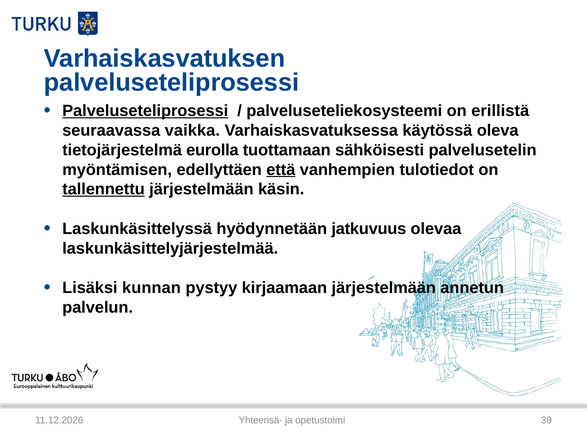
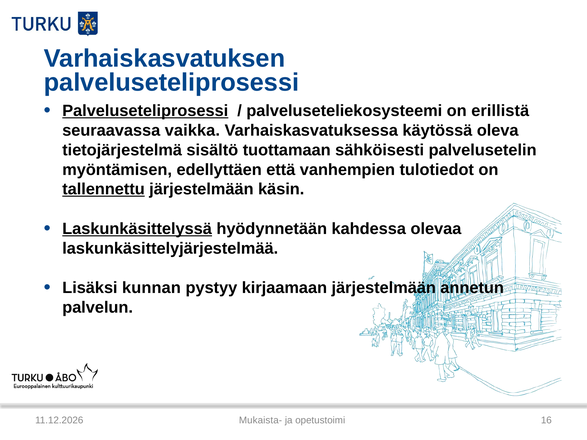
eurolla: eurolla -> sisältö
että underline: present -> none
Laskunkäsittelyssä underline: none -> present
jatkuvuus: jatkuvuus -> kahdessa
Yhteensä-: Yhteensä- -> Mukaista-
39: 39 -> 16
